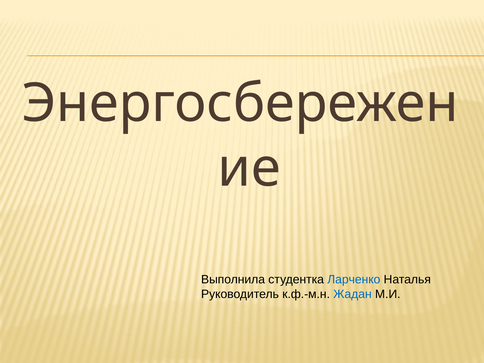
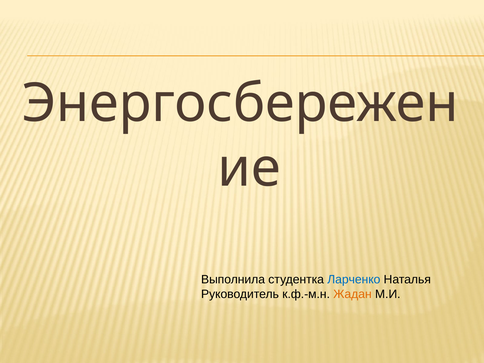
Жадан colour: blue -> orange
